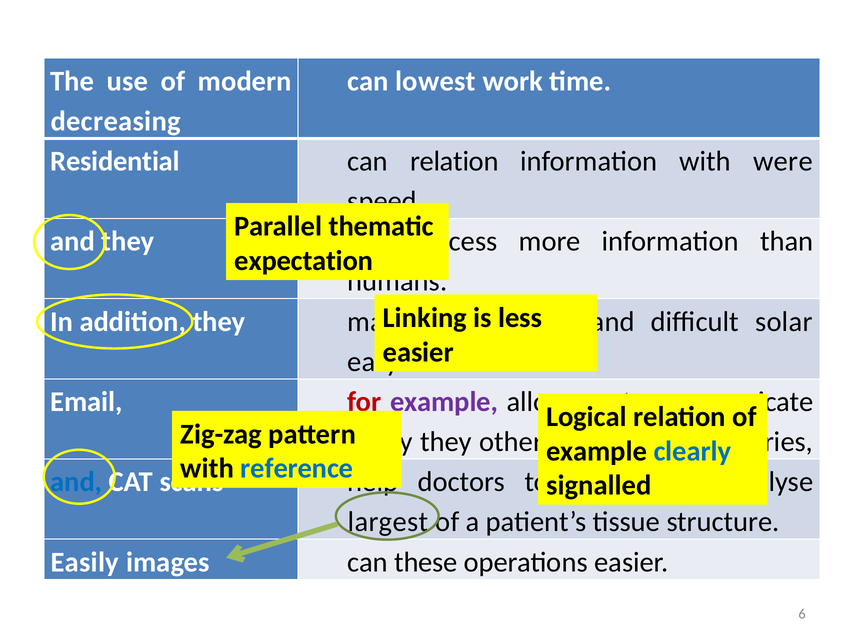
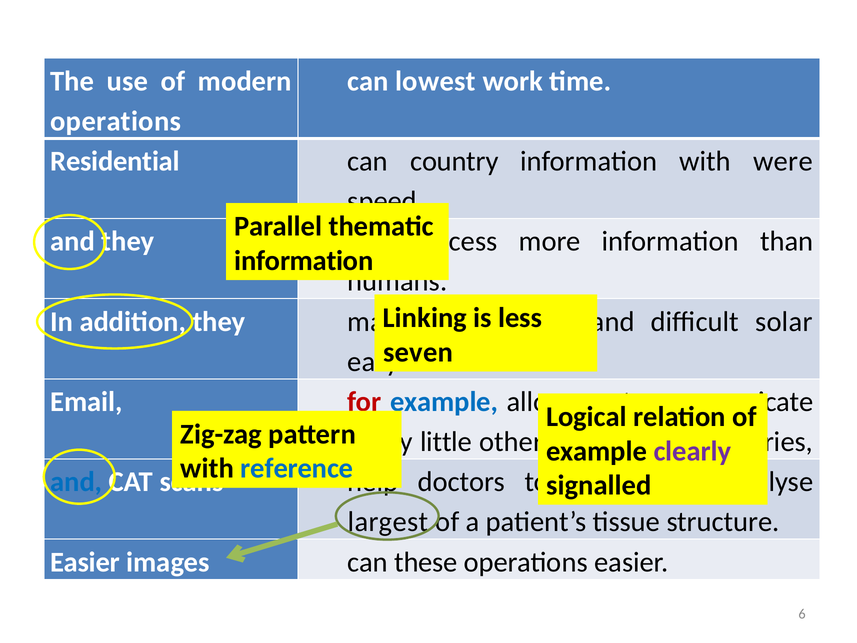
decreasing at (116, 121): decreasing -> operations
can relation: relation -> country
expectation at (304, 261): expectation -> information
easier at (418, 352): easier -> seven
example at (444, 402) colour: purple -> blue
they at (446, 442): they -> little
clearly colour: blue -> purple
Easily at (85, 562): Easily -> Easier
